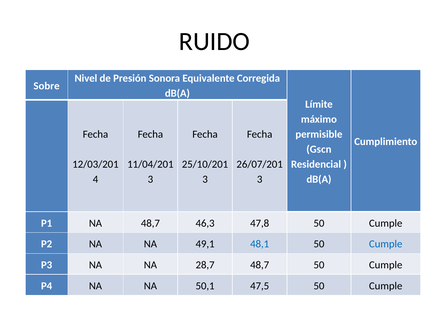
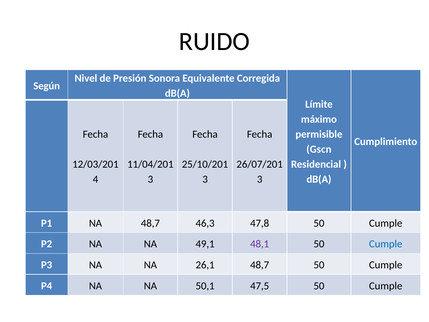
Sobre: Sobre -> Según
48,1 colour: blue -> purple
28,7: 28,7 -> 26,1
